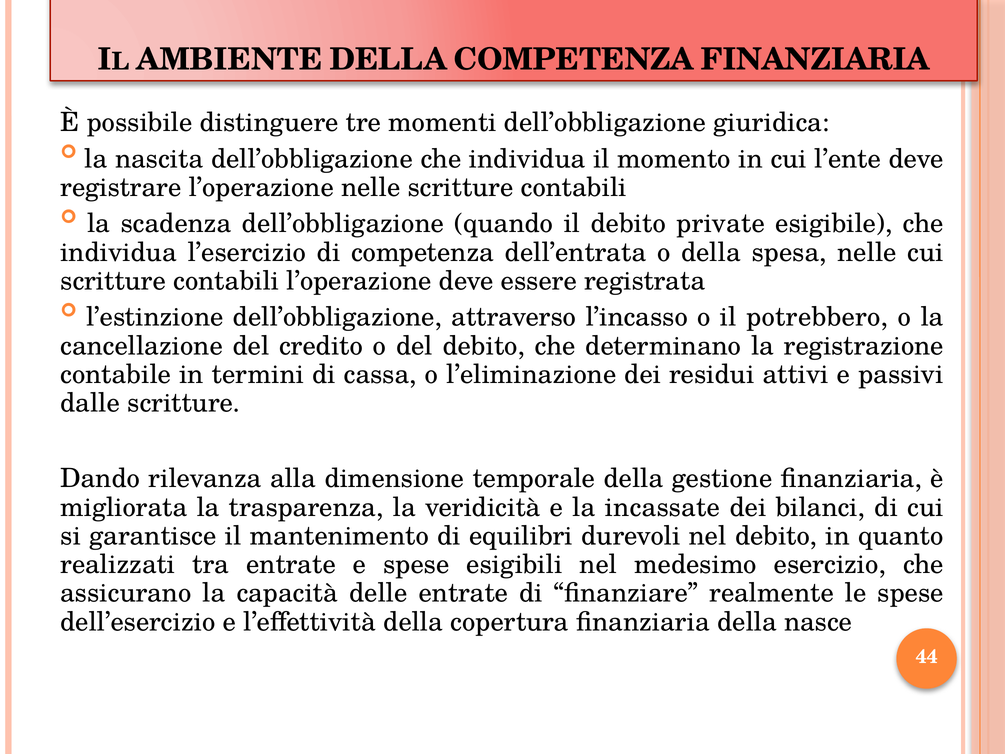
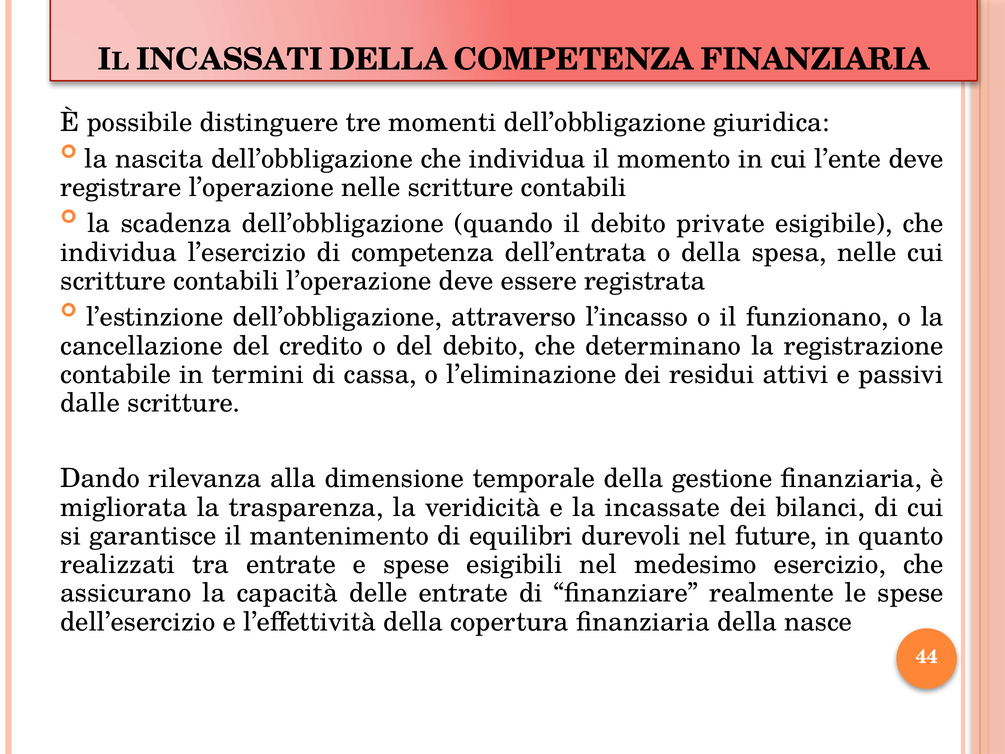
AMBIENTE: AMBIENTE -> INCASSATI
potrebbero: potrebbero -> funzionano
nel debito: debito -> future
